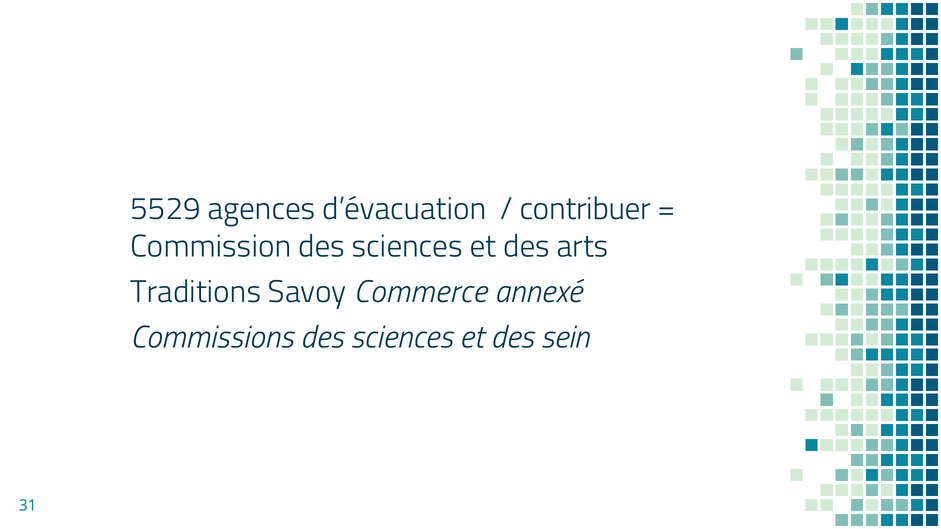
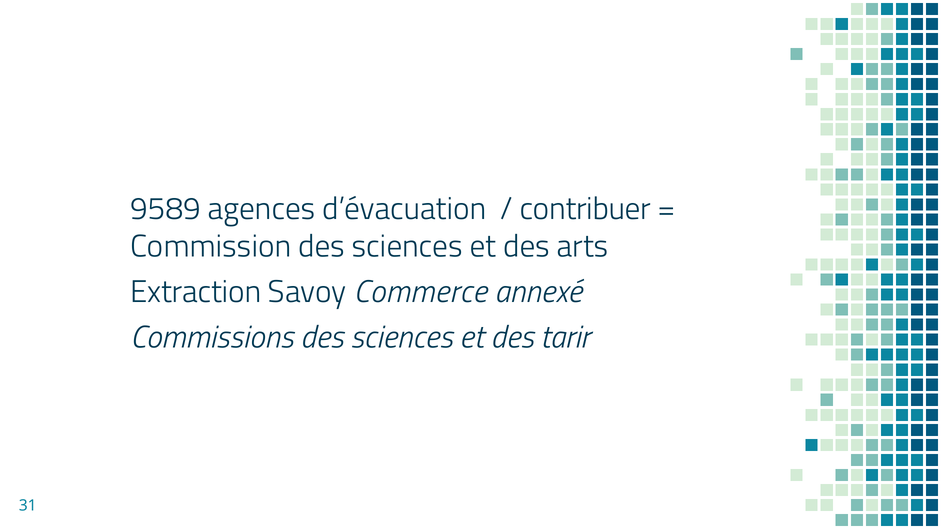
5529: 5529 -> 9589
Traditions: Traditions -> Extraction
sein: sein -> tarir
